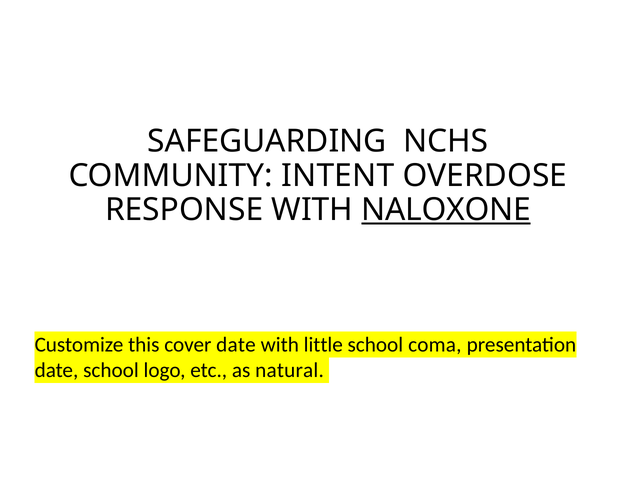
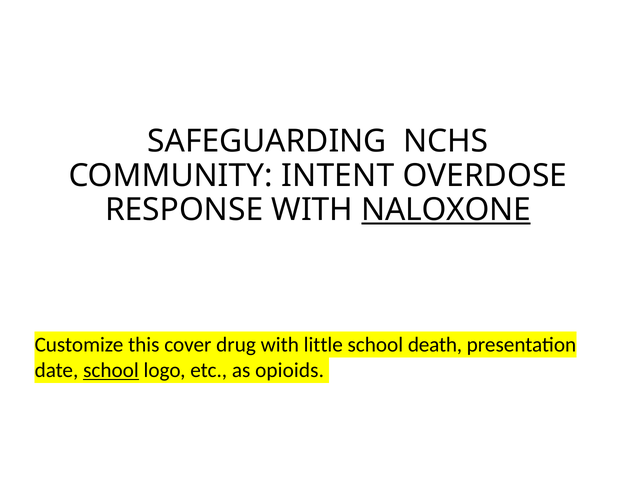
cover date: date -> drug
coma: coma -> death
school at (111, 370) underline: none -> present
natural: natural -> opioids
